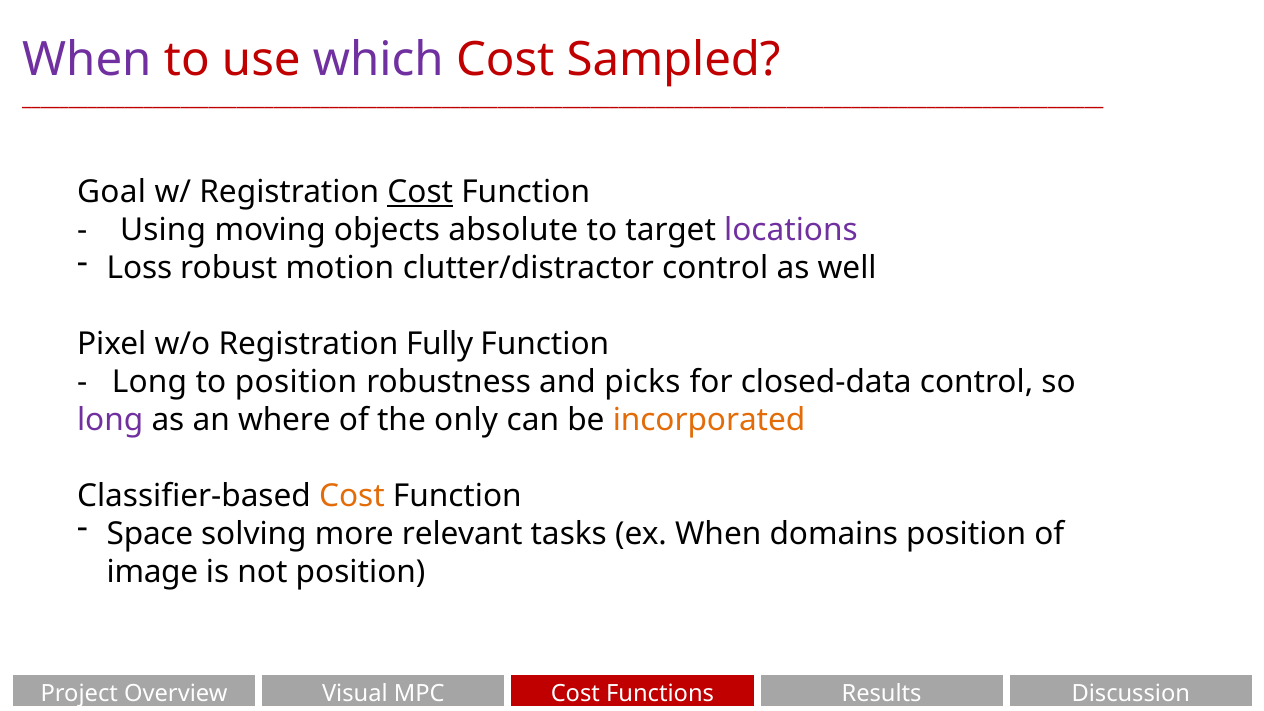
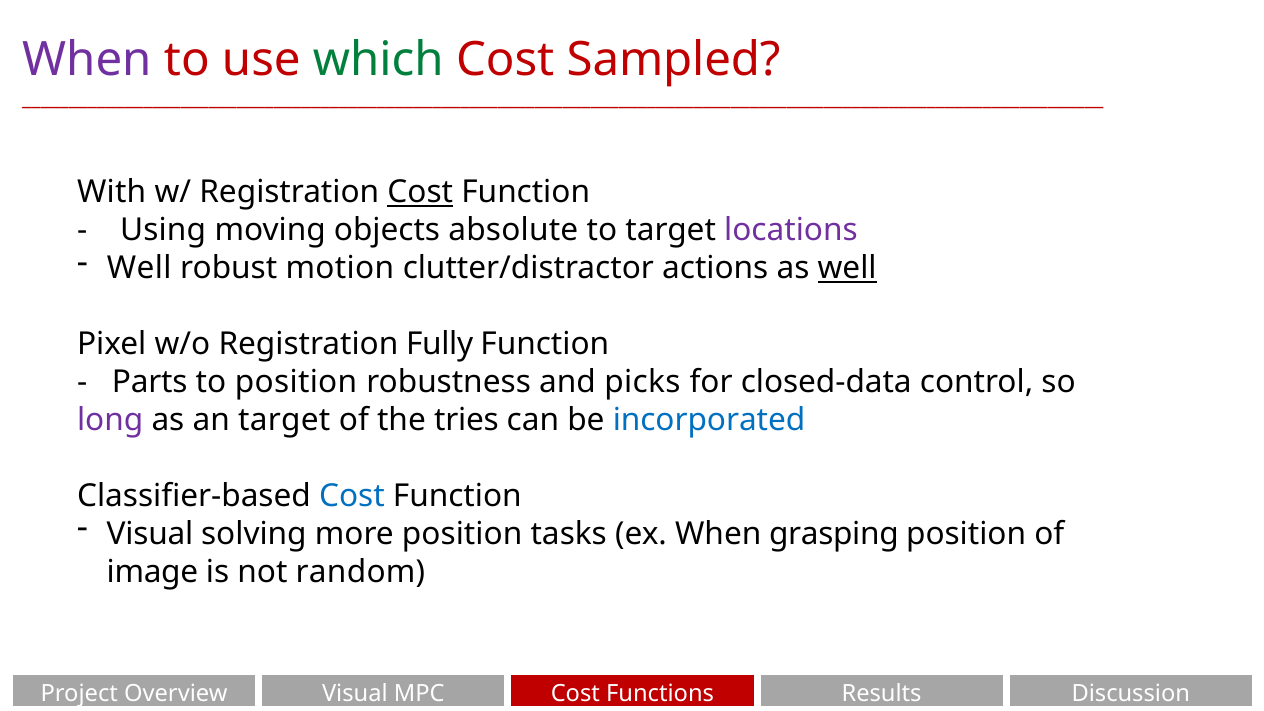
which colour: purple -> green
Goal: Goal -> With
Loss at (139, 268): Loss -> Well
clutter/distractor control: control -> actions
well at (847, 268) underline: none -> present
Long at (150, 382): Long -> Parts
an where: where -> target
only: only -> tries
incorporated colour: orange -> blue
Cost at (352, 496) colour: orange -> blue
Space at (150, 534): Space -> Visual
more relevant: relevant -> position
domains: domains -> grasping
not position: position -> random
